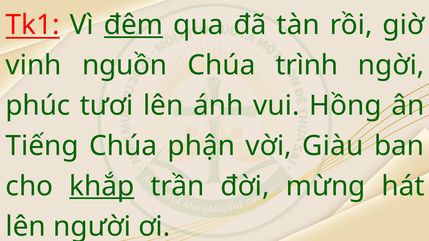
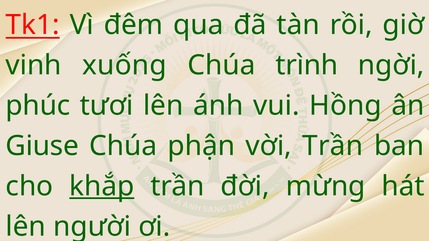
đêm underline: present -> none
nguồn: nguồn -> xuống
Tiếng: Tiếng -> Giuse
vời Giàu: Giàu -> Trần
